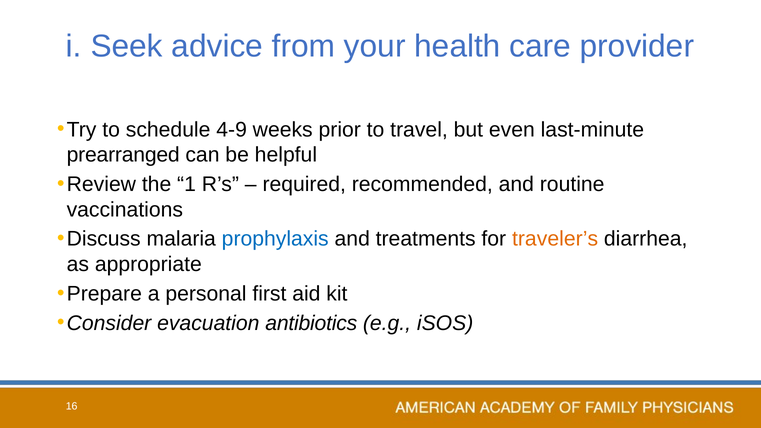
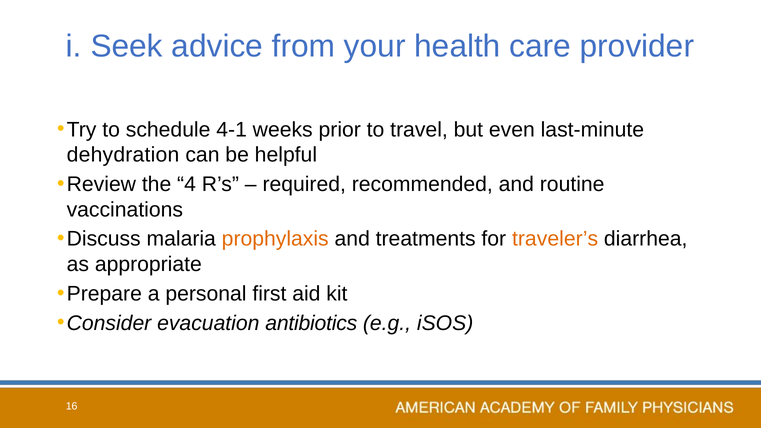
4-9: 4-9 -> 4-1
prearranged: prearranged -> dehydration
1: 1 -> 4
prophylaxis colour: blue -> orange
